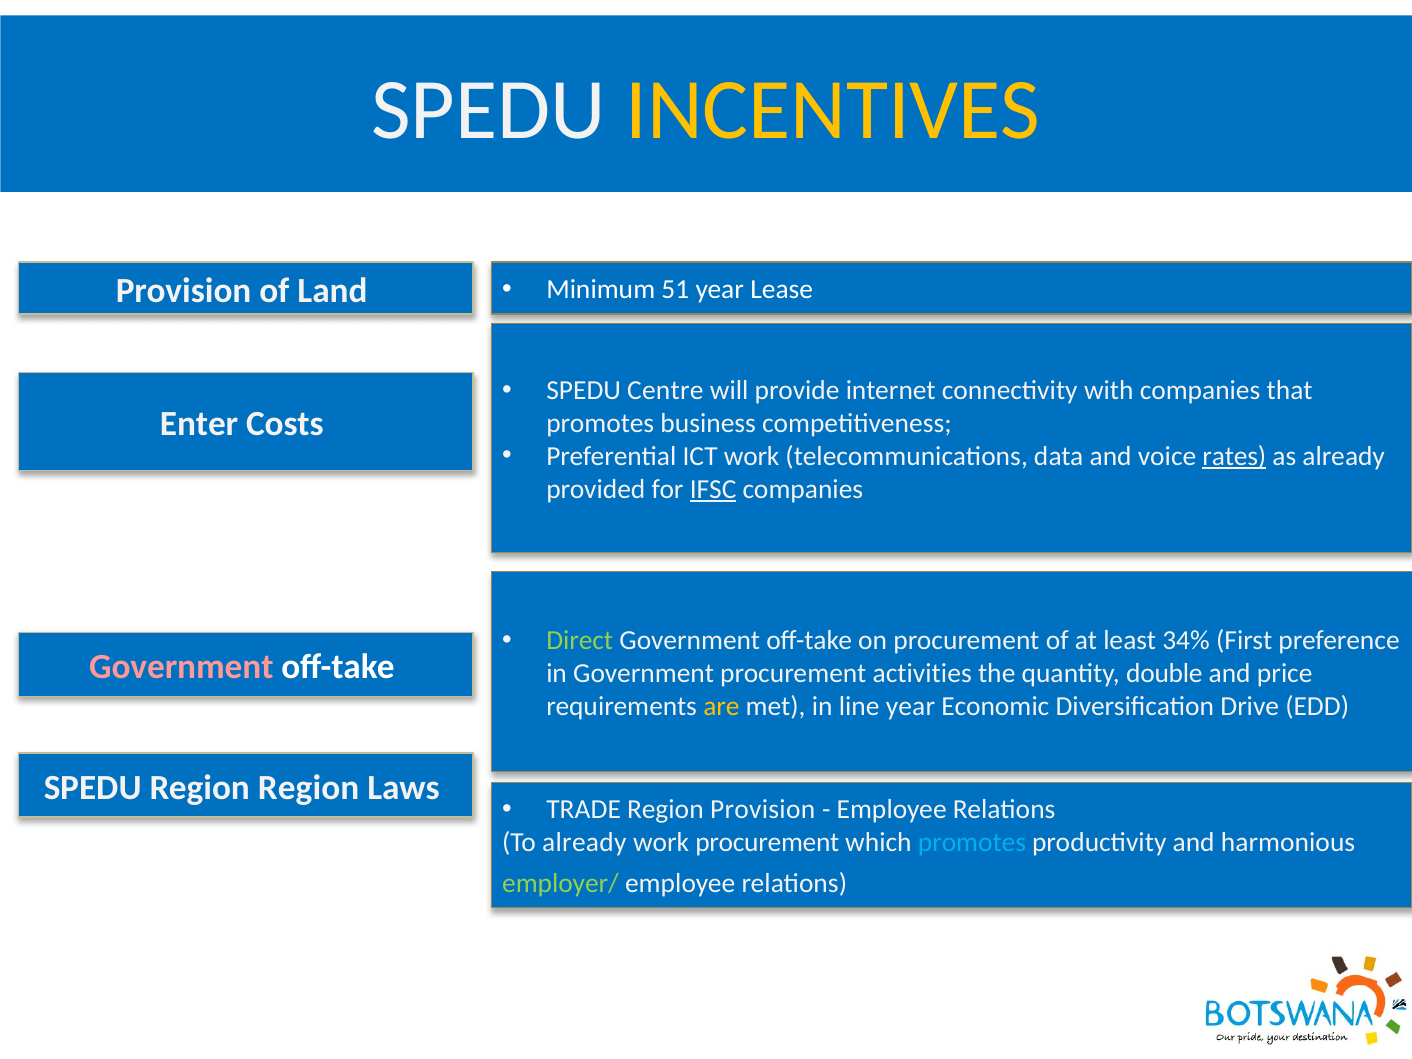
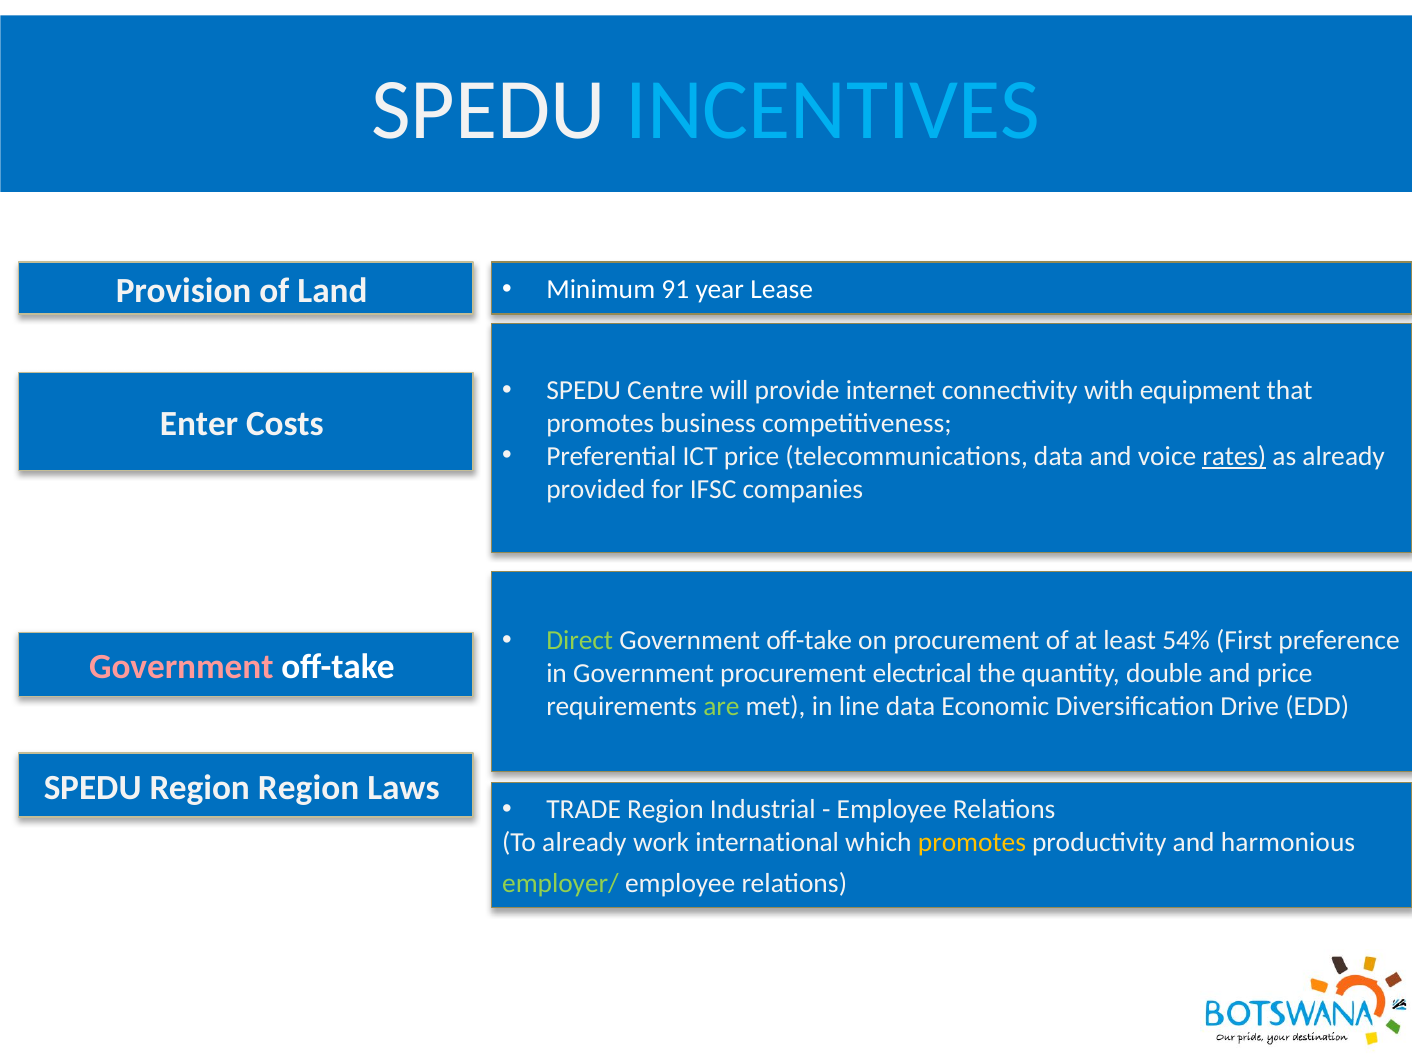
INCENTIVES colour: yellow -> light blue
51: 51 -> 91
with companies: companies -> equipment
ICT work: work -> price
IFSC underline: present -> none
34%: 34% -> 54%
activities: activities -> electrical
are colour: yellow -> light green
line year: year -> data
Region Provision: Provision -> Industrial
work procurement: procurement -> international
promotes at (972, 842) colour: light blue -> yellow
